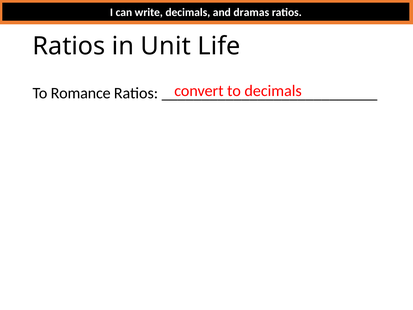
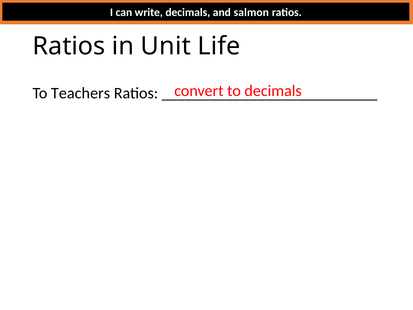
dramas: dramas -> salmon
Romance: Romance -> Teachers
